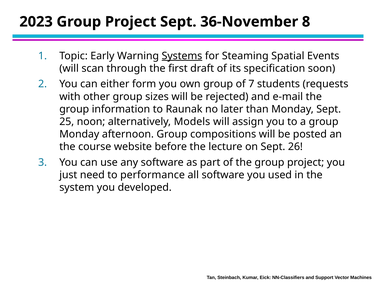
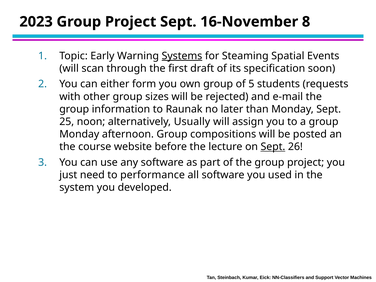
36-November: 36-November -> 16-November
7: 7 -> 5
Models: Models -> Usually
Sept at (273, 147) underline: none -> present
